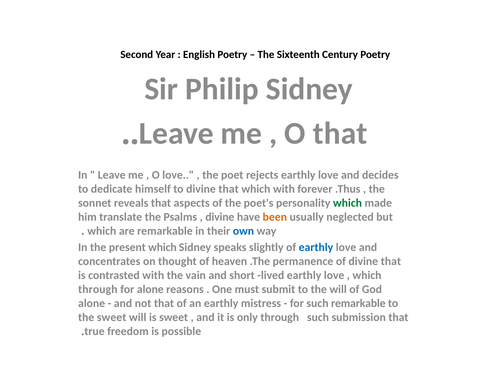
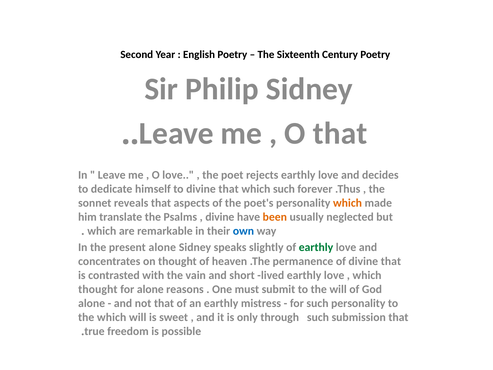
which with: with -> such
which at (348, 203) colour: green -> orange
present which: which -> alone
earthly at (316, 247) colour: blue -> green
through at (98, 289): through -> thought
such remarkable: remarkable -> personality
the sweet: sweet -> which
